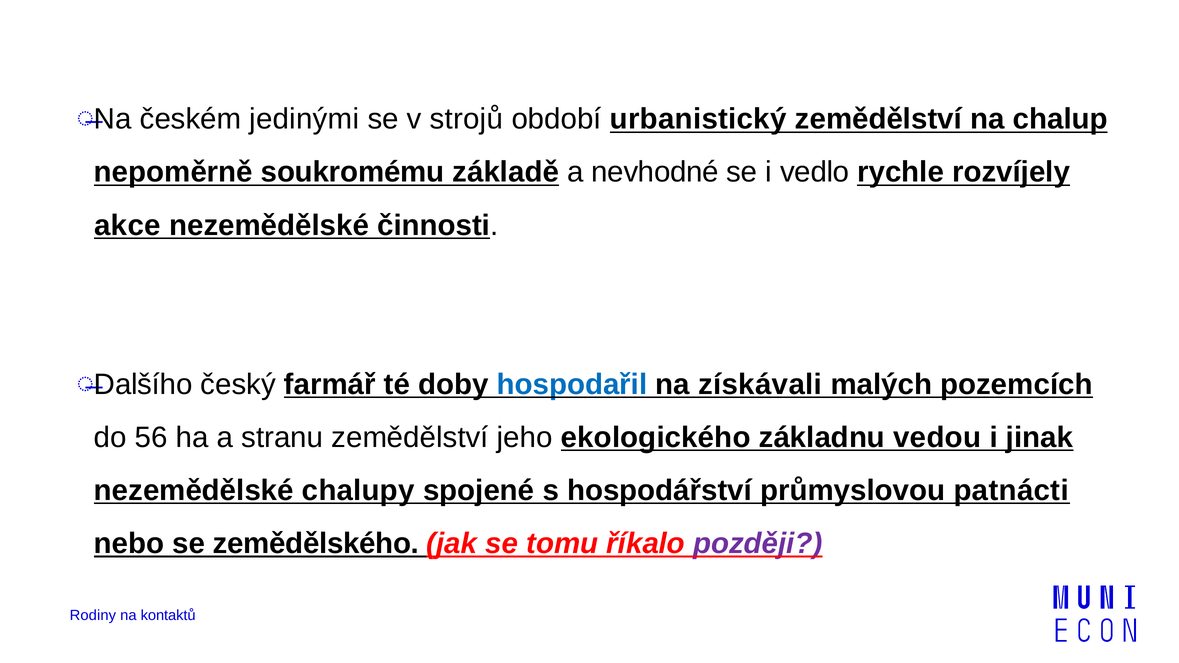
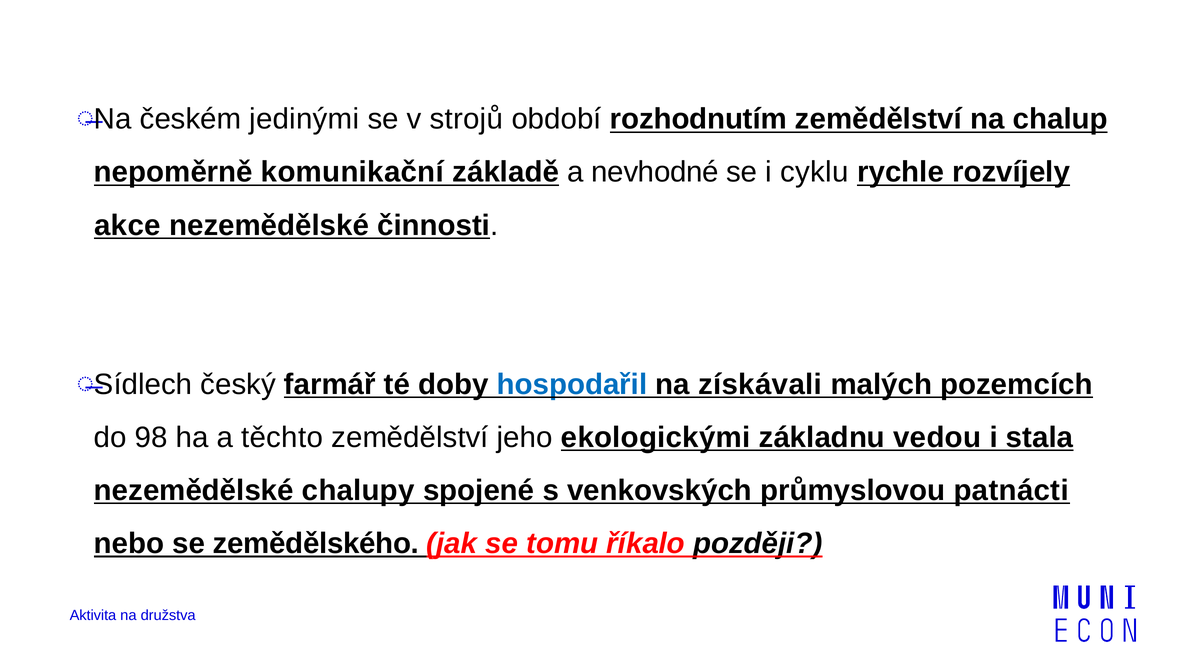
urbanistický: urbanistický -> rozhodnutím
soukromému: soukromému -> komunikační
vedlo: vedlo -> cyklu
Dalšího: Dalšího -> Sídlech
56: 56 -> 98
stranu: stranu -> těchto
ekologického: ekologického -> ekologickými
jinak: jinak -> stala
hospodářství: hospodářství -> venkovských
později colour: purple -> black
Rodiny: Rodiny -> Aktivita
kontaktů: kontaktů -> družstva
